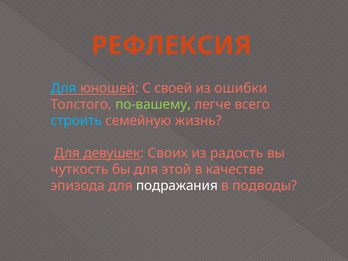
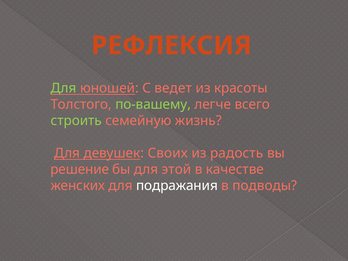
Для at (64, 88) colour: light blue -> light green
своей: своей -> ведет
ошибки: ошибки -> красоты
строить colour: light blue -> light green
чуткость: чуткость -> решение
эпизода: эпизода -> женских
